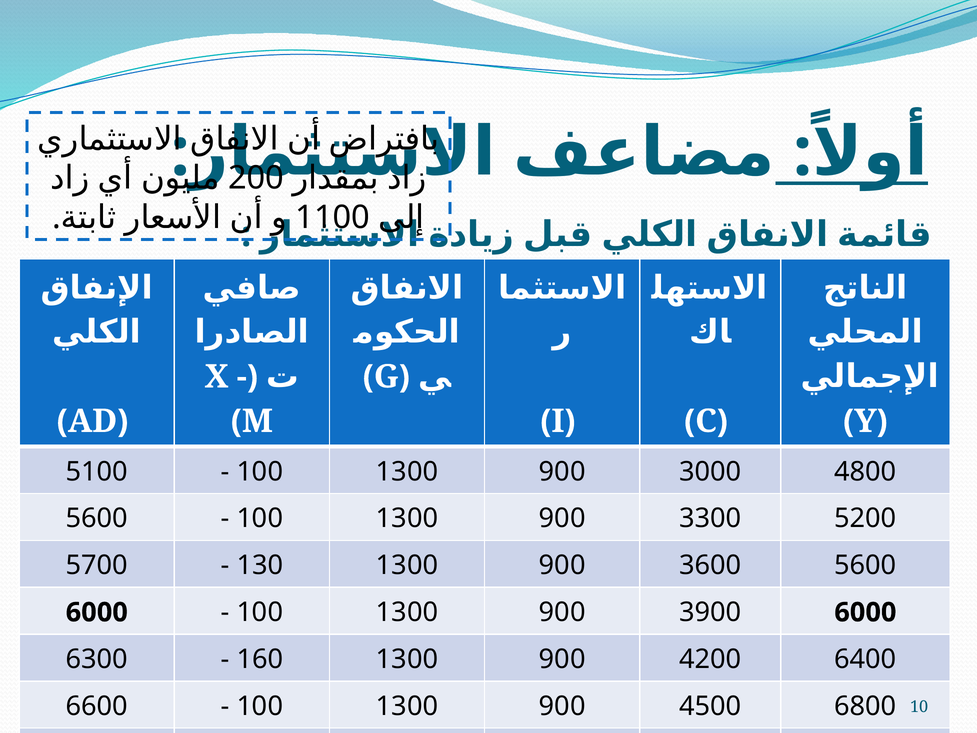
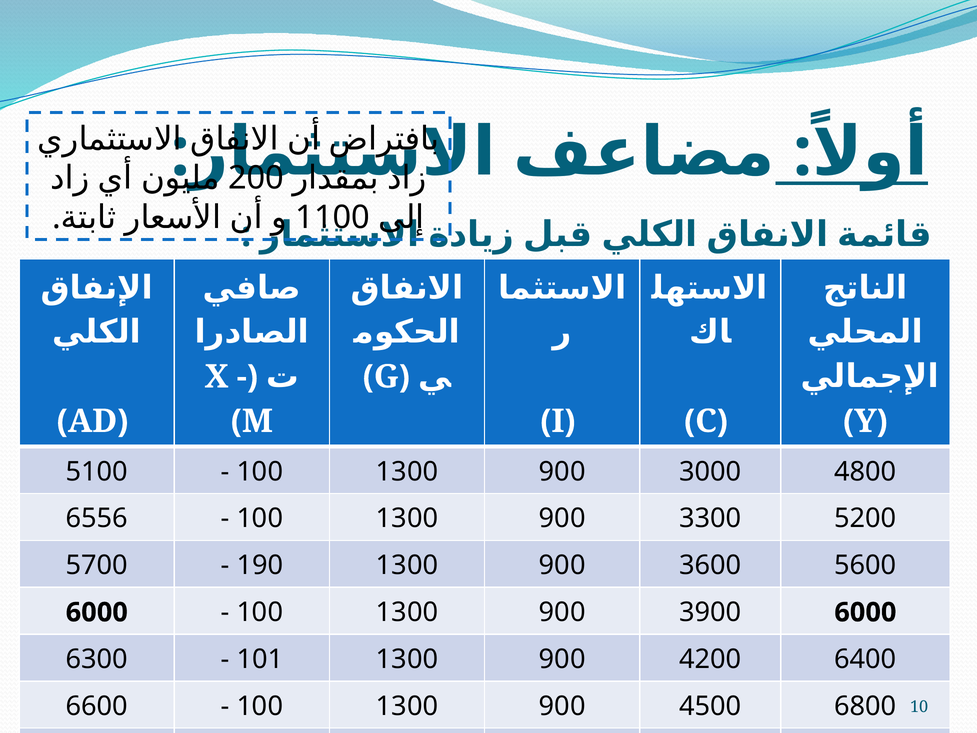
5600 at (97, 518): 5600 -> 6556
130: 130 -> 190
160: 160 -> 101
